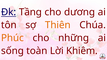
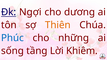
Tầng: Tầng -> Ngợi
Phúc colour: orange -> blue
toàn: toàn -> tầng
